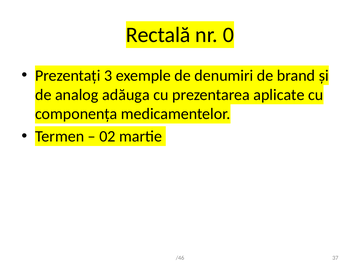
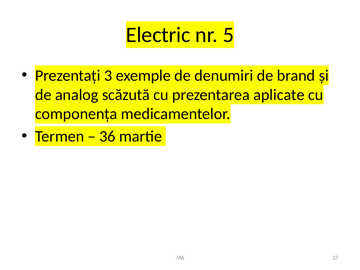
Rectală: Rectală -> Electric
0: 0 -> 5
adăuga: adăuga -> scăzută
02: 02 -> 36
